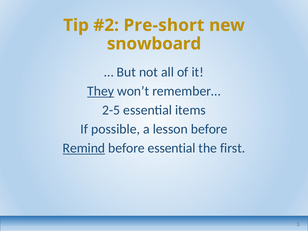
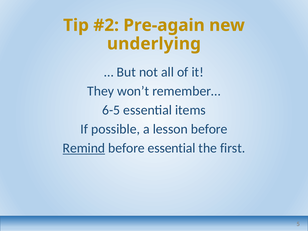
Pre-short: Pre-short -> Pre-again
snowboard: snowboard -> underlying
They underline: present -> none
2-5: 2-5 -> 6-5
